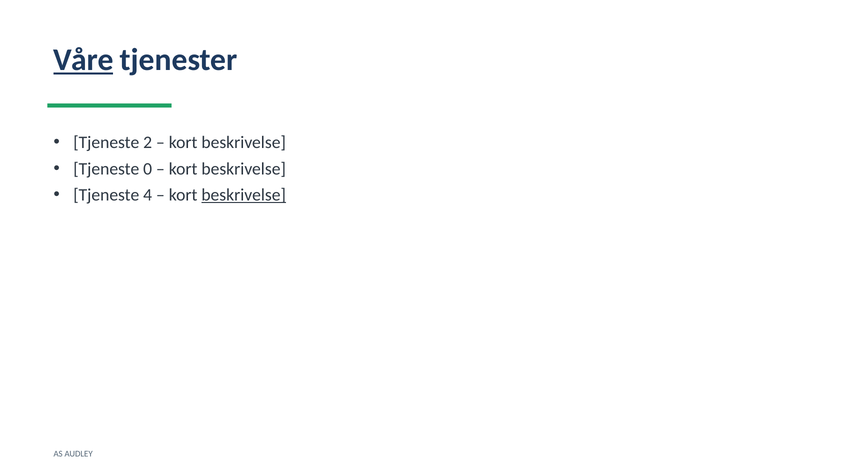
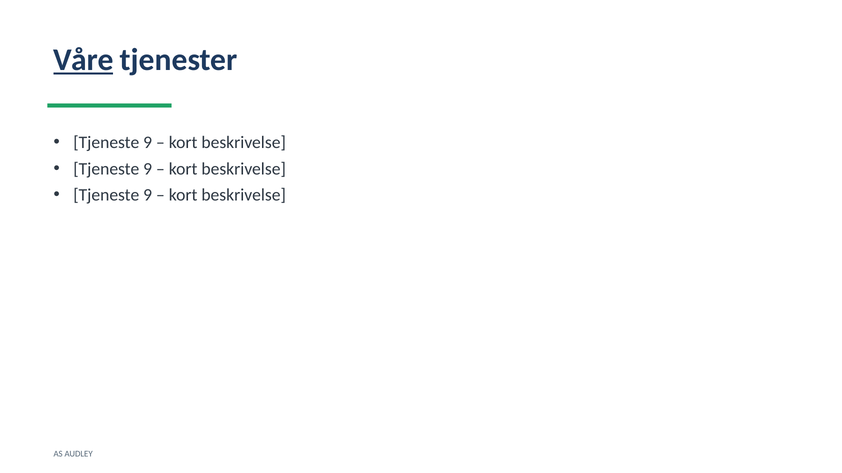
2 at (148, 143): 2 -> 9
0 at (148, 169): 0 -> 9
4 at (148, 195): 4 -> 9
beskrivelse at (244, 195) underline: present -> none
